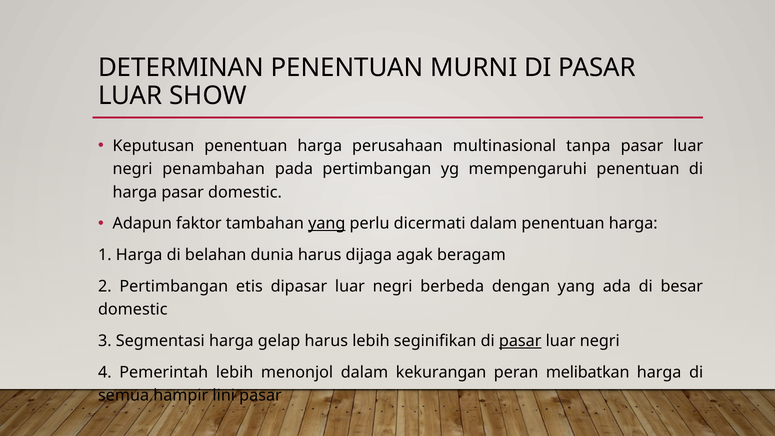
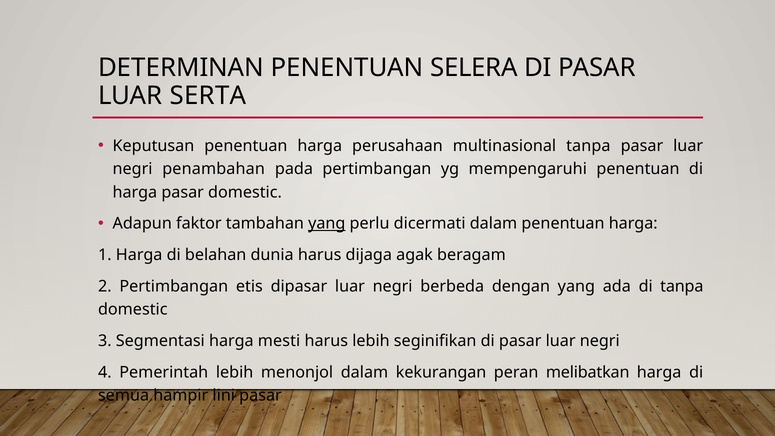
MURNI: MURNI -> SELERA
SHOW: SHOW -> SERTA
di besar: besar -> tanpa
gelap: gelap -> mesti
pasar at (520, 341) underline: present -> none
